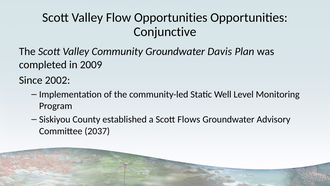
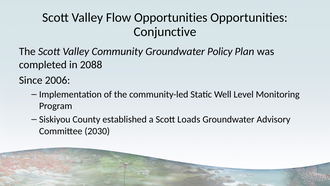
Davis: Davis -> Policy
2009: 2009 -> 2088
2002: 2002 -> 2006
Flows: Flows -> Loads
2037: 2037 -> 2030
